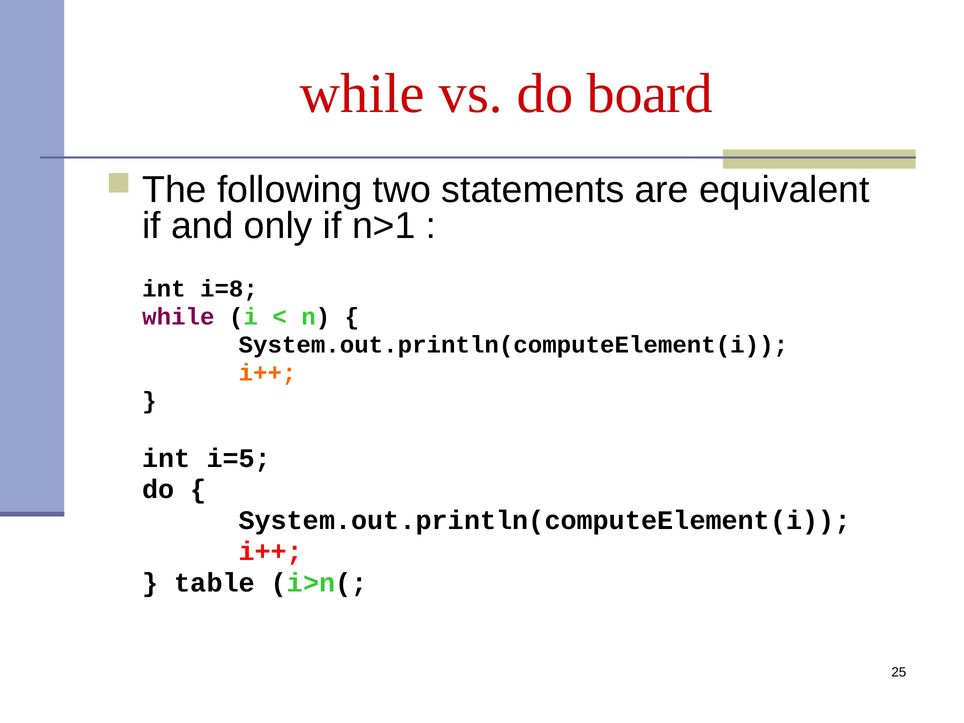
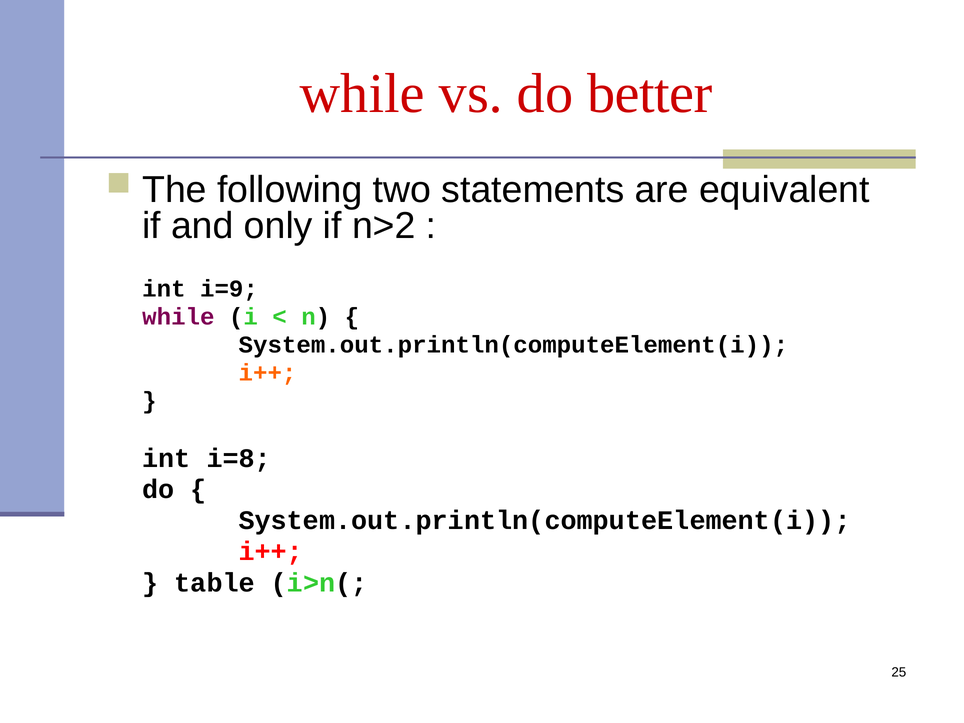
board: board -> better
n>1: n>1 -> n>2
i=8: i=8 -> i=9
i=5: i=5 -> i=8
